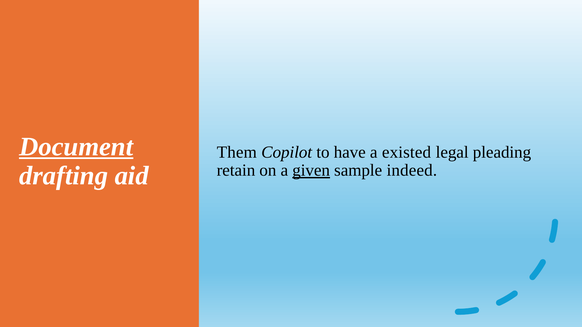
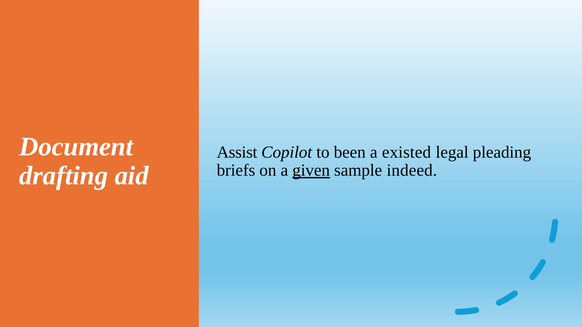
Document underline: present -> none
Them: Them -> Assist
have: have -> been
retain: retain -> briefs
